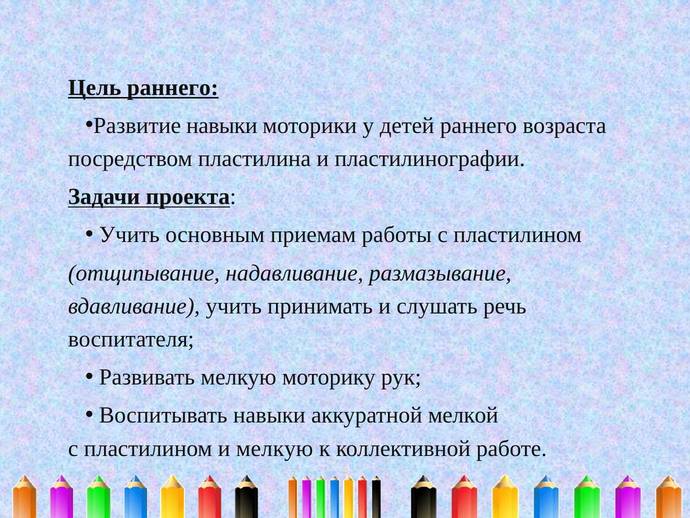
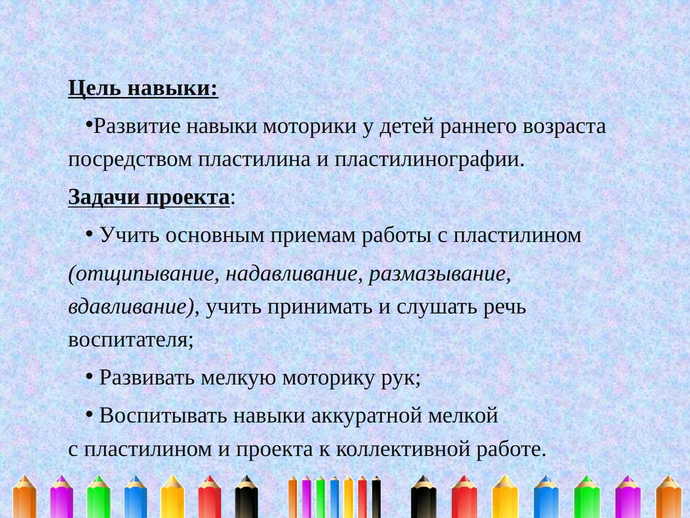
Цель раннего: раннего -> навыки
и мелкую: мелкую -> проекта
